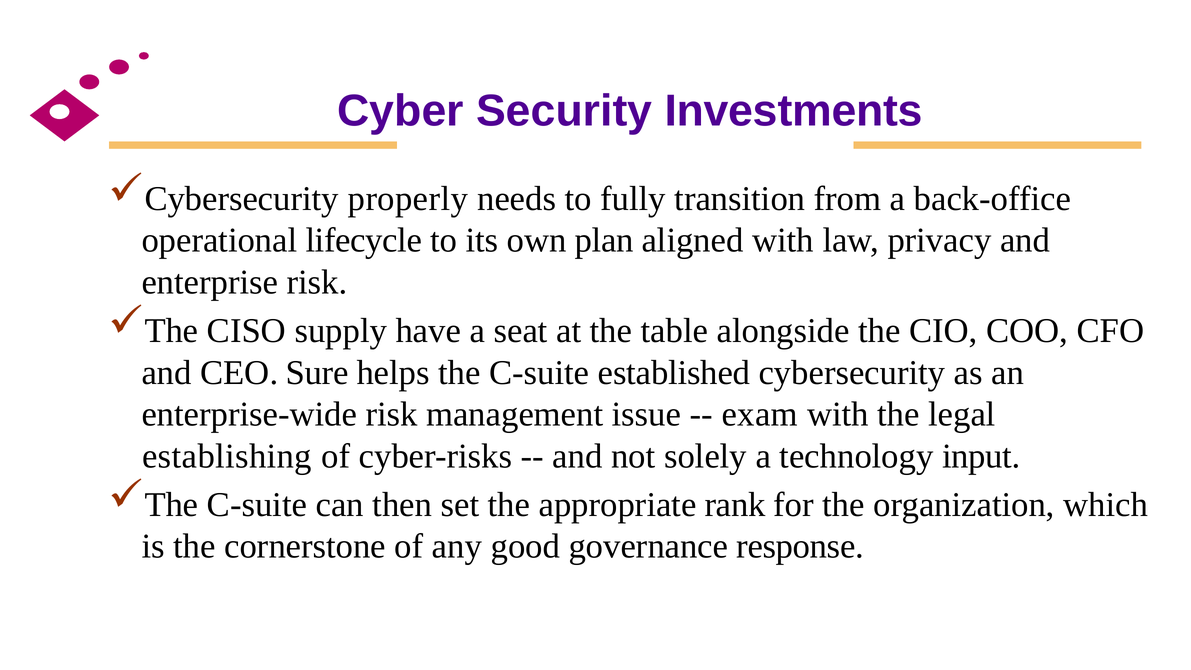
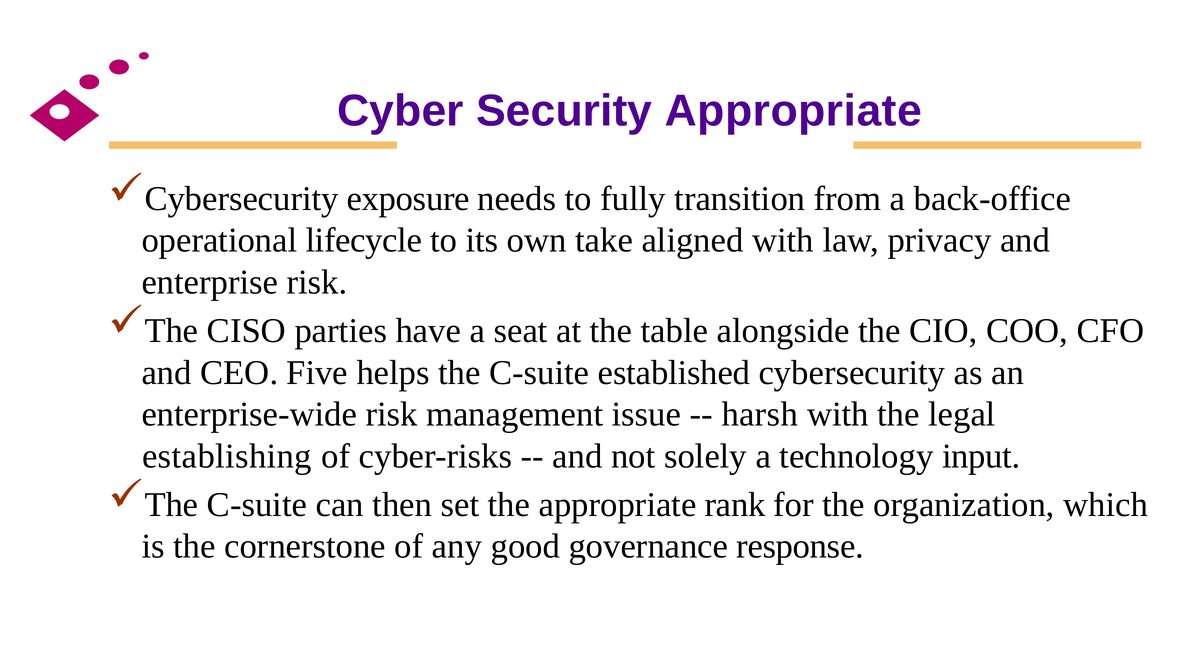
Security Investments: Investments -> Appropriate
properly: properly -> exposure
plan: plan -> take
supply: supply -> parties
Sure: Sure -> Five
exam: exam -> harsh
